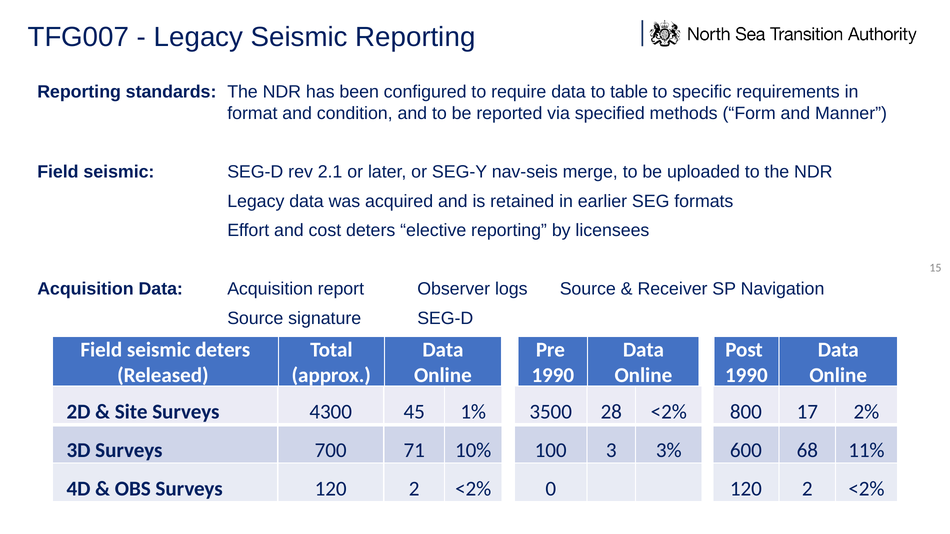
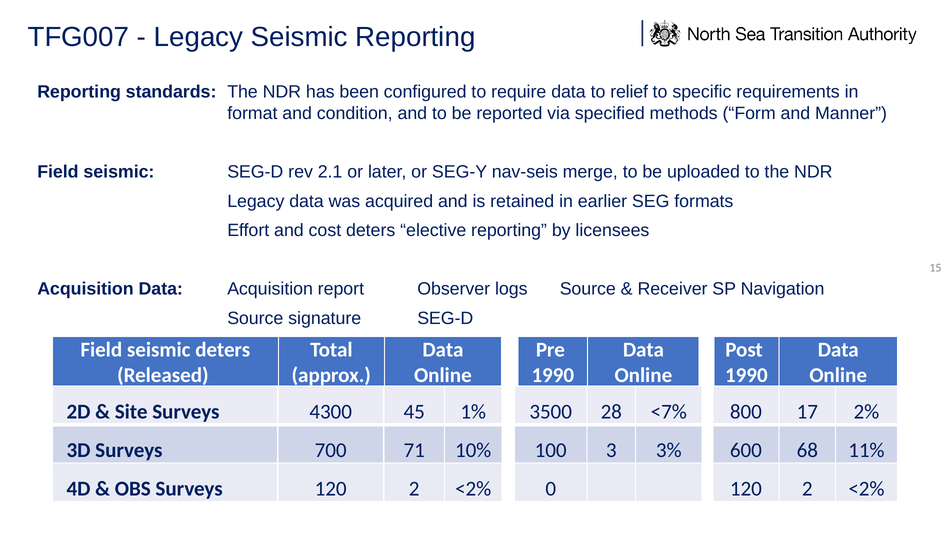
table: table -> relief
28 <2%: <2% -> <7%
